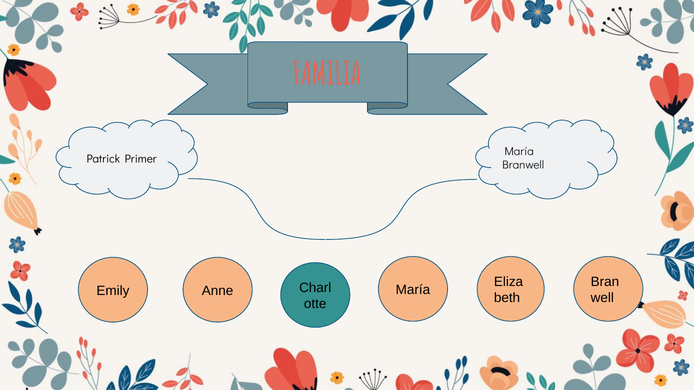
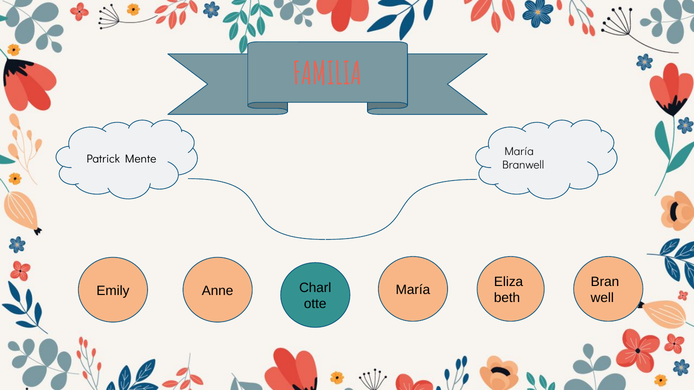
Primer: Primer -> Mente
